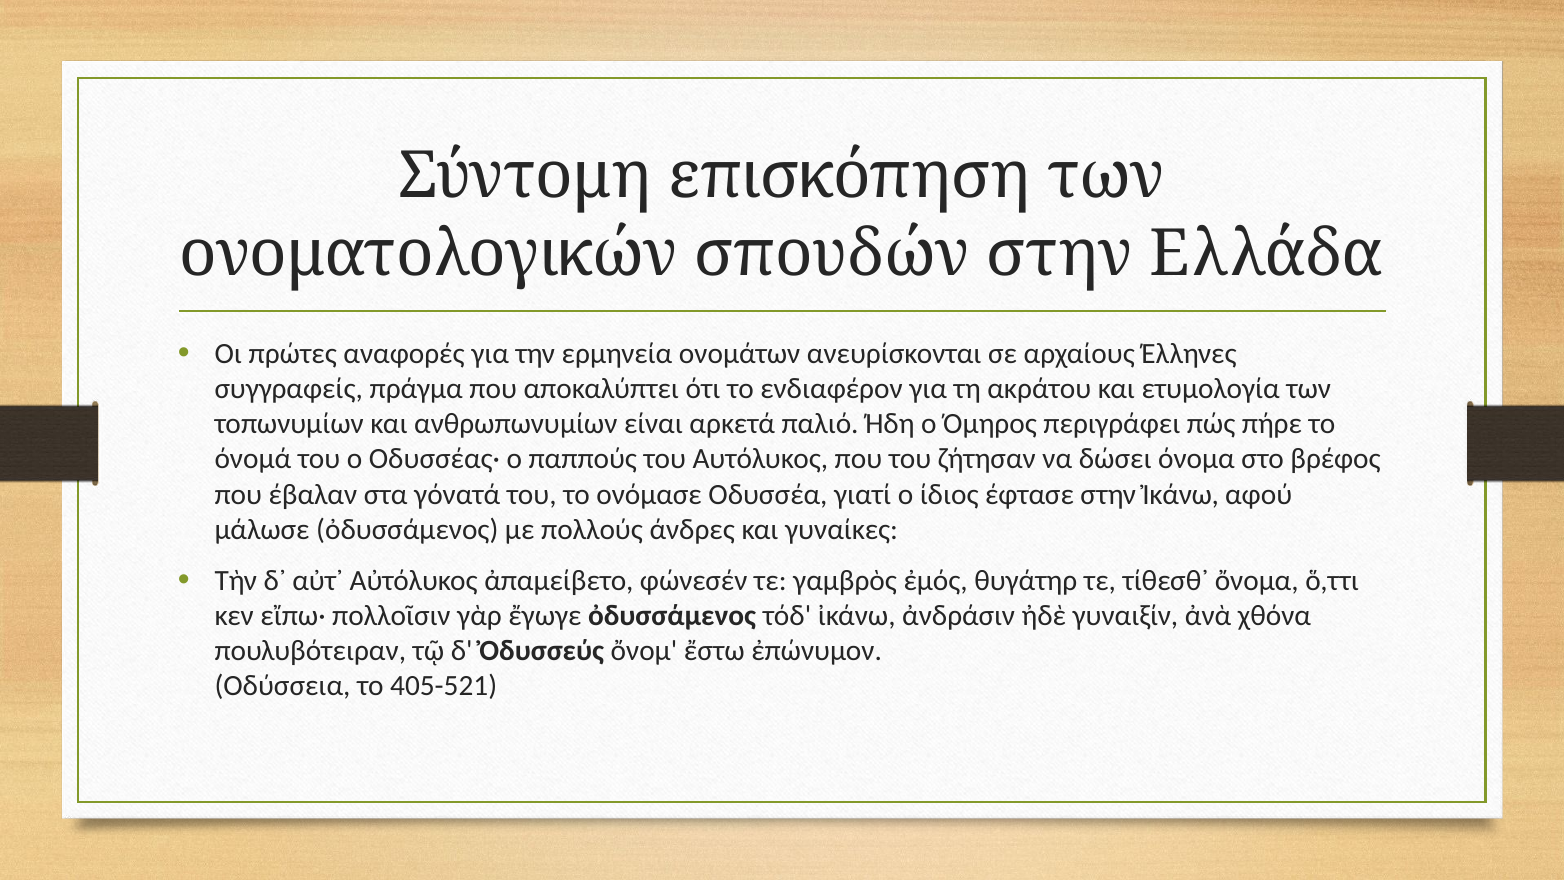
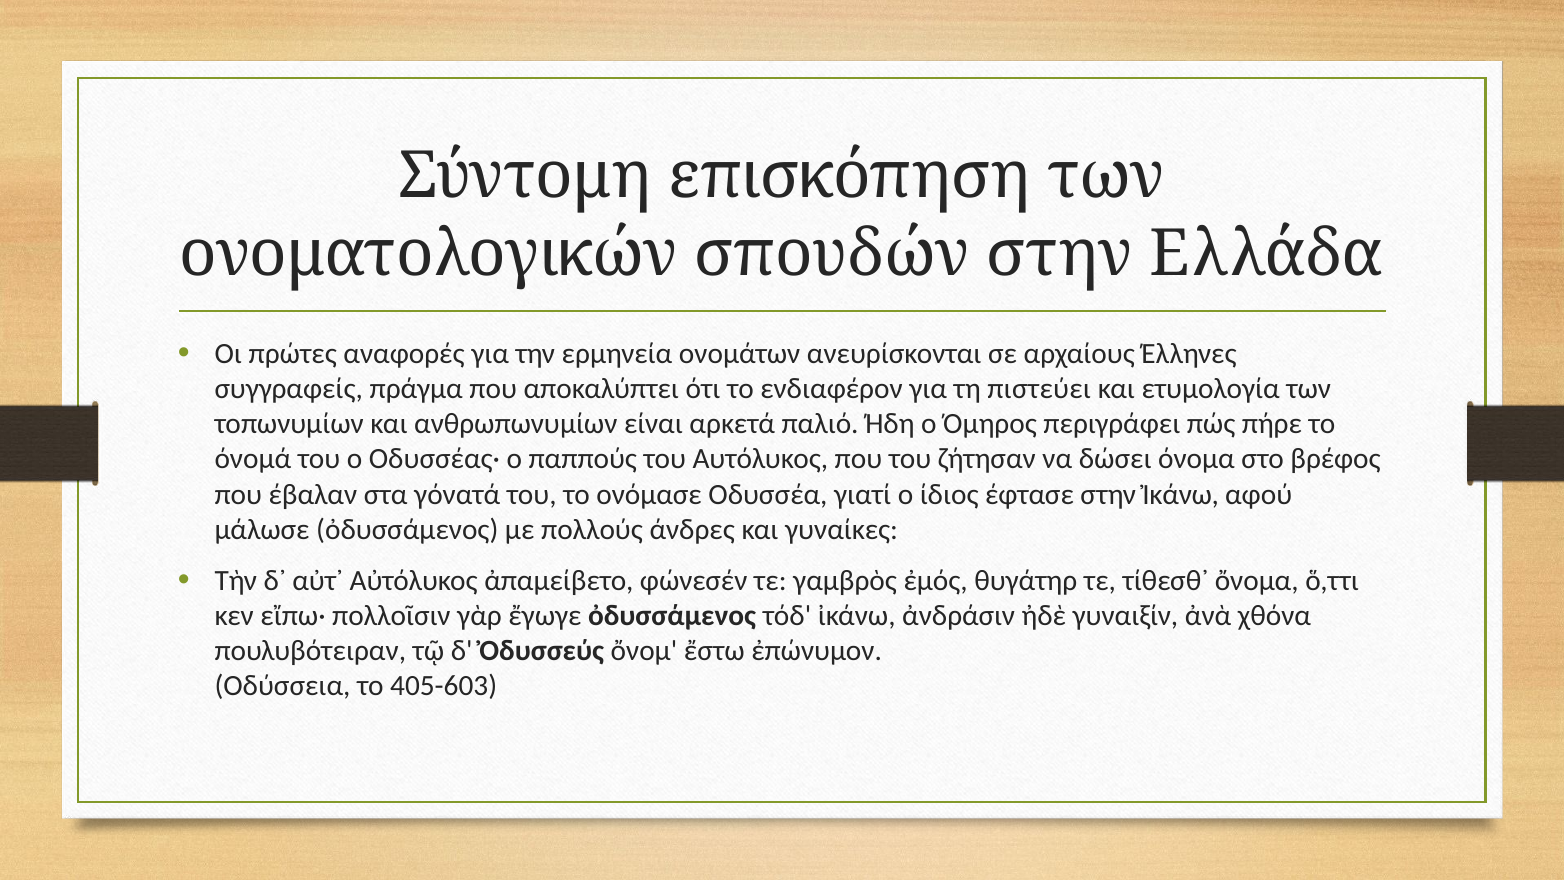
ακράτου: ακράτου -> πιστεύει
405-521: 405-521 -> 405-603
